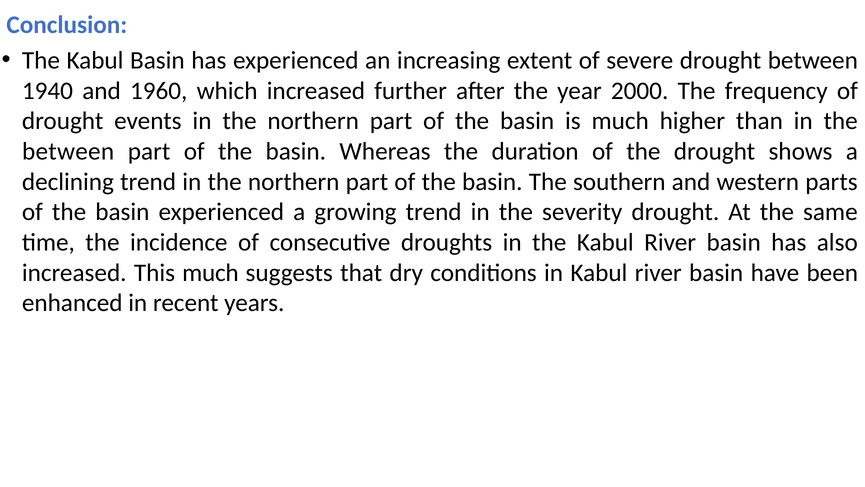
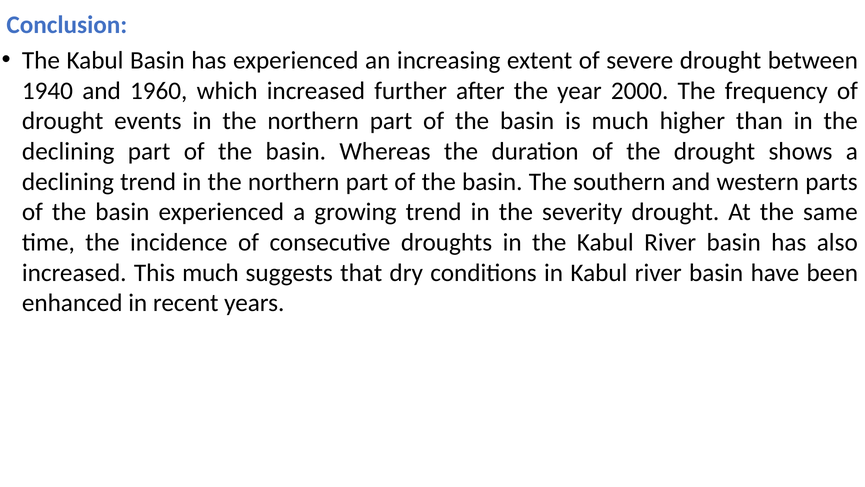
between at (68, 151): between -> declining
